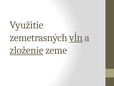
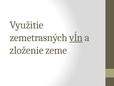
zloženie underline: present -> none
